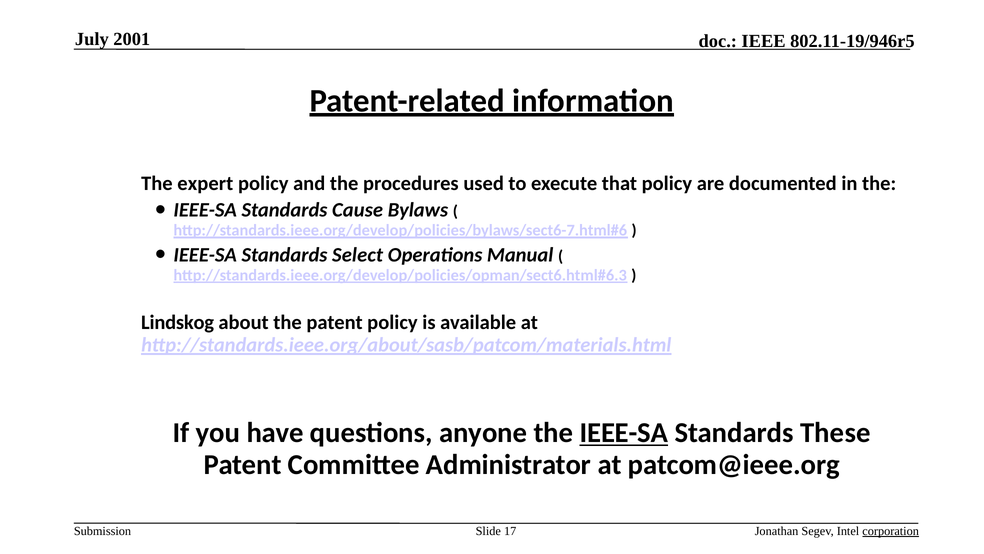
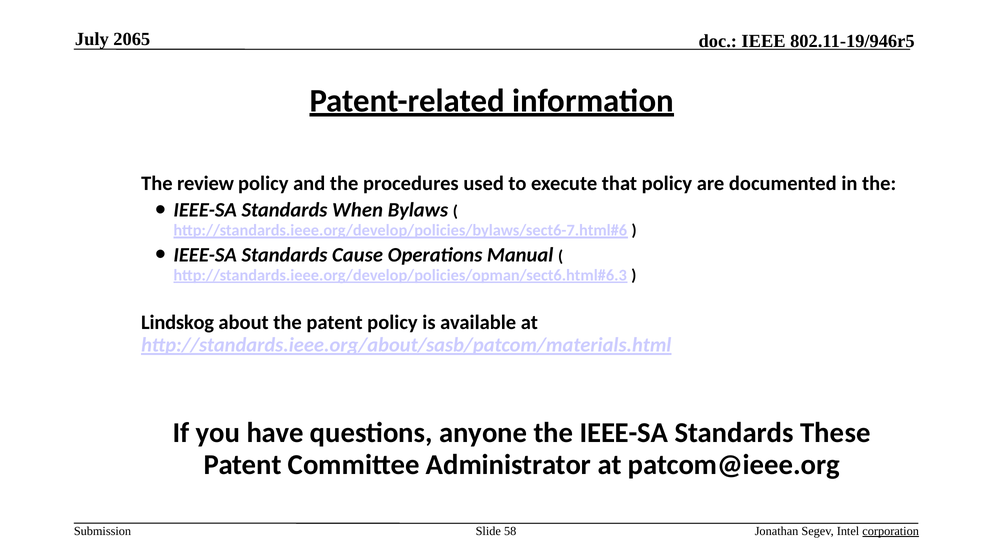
2001: 2001 -> 2065
expert: expert -> review
Cause: Cause -> When
Select: Select -> Cause
IEEE-SA at (624, 432) underline: present -> none
17: 17 -> 58
